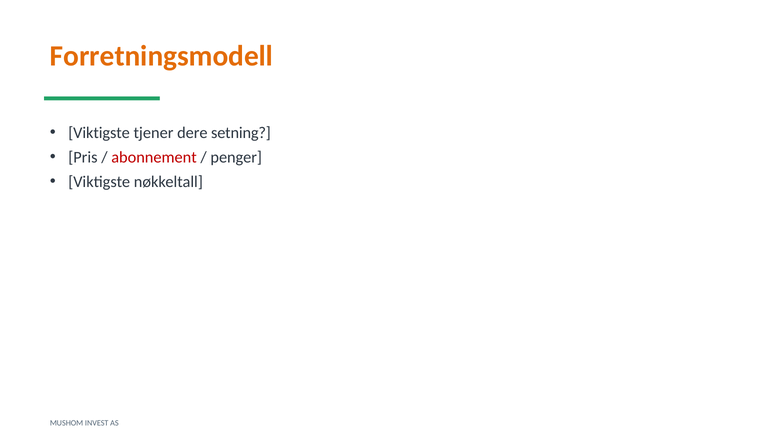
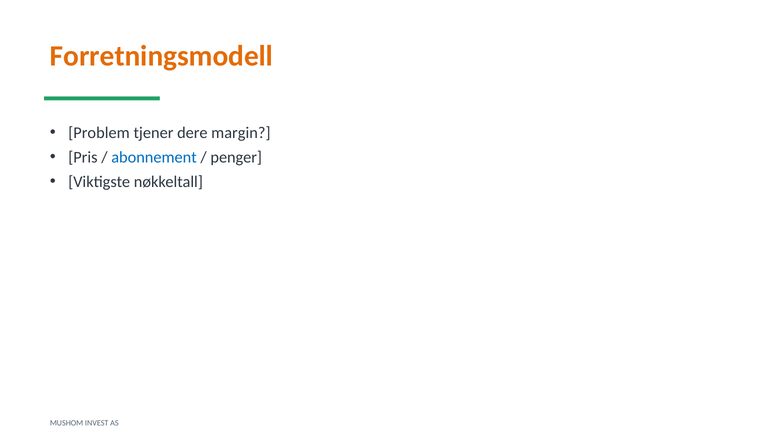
Viktigste at (99, 133): Viktigste -> Problem
setning: setning -> margin
abonnement colour: red -> blue
